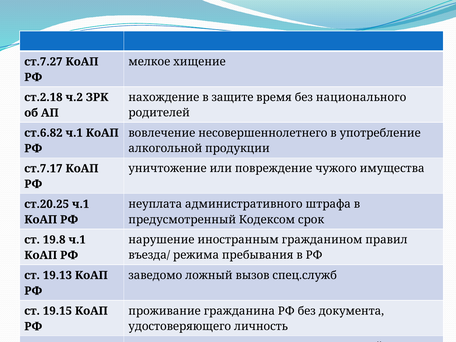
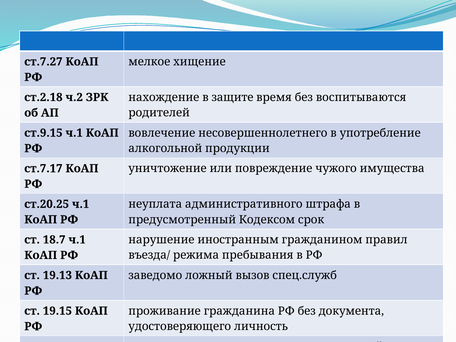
национального: национального -> воспитываются
ст.6.82: ст.6.82 -> ст.9.15
19.8: 19.8 -> 18.7
